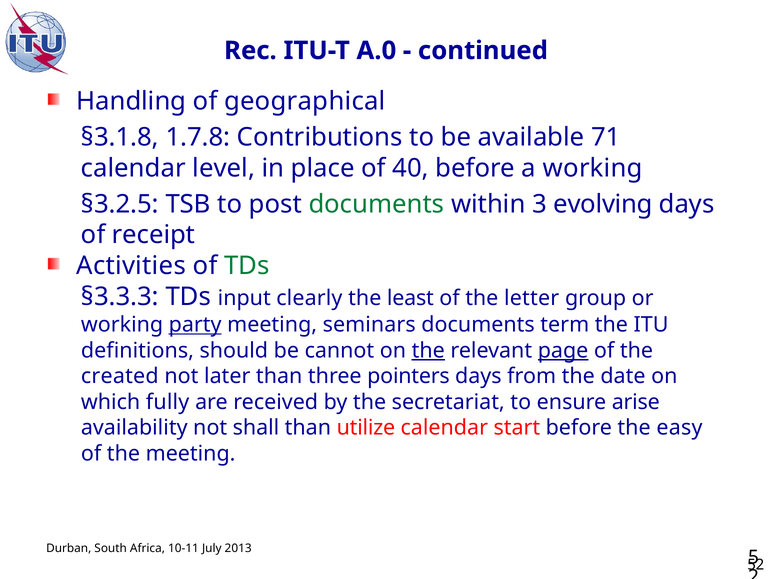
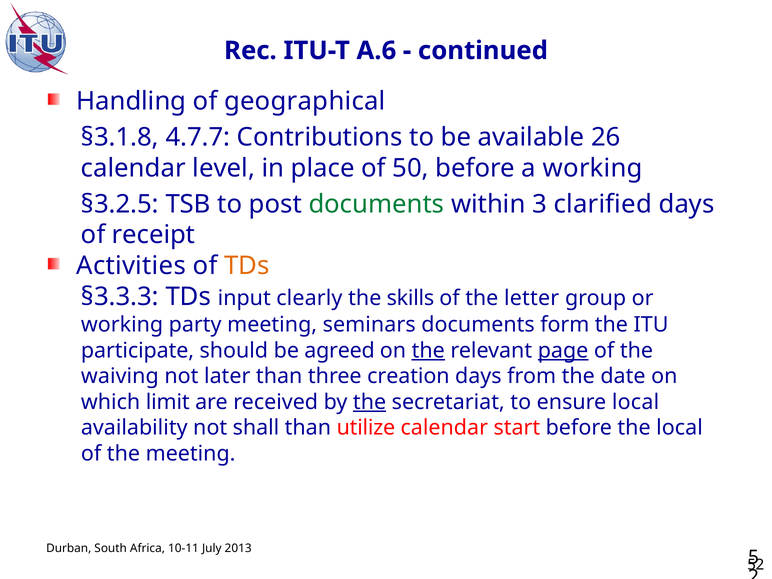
A.0: A.0 -> A.6
1.7.8: 1.7.8 -> 4.7.7
71: 71 -> 26
40: 40 -> 50
evolving: evolving -> clarified
TDs at (247, 266) colour: green -> orange
least: least -> skills
party underline: present -> none
term: term -> form
definitions: definitions -> participate
cannot: cannot -> agreed
created: created -> waiving
pointers: pointers -> creation
fully: fully -> limit
the at (370, 402) underline: none -> present
ensure arise: arise -> local
the easy: easy -> local
